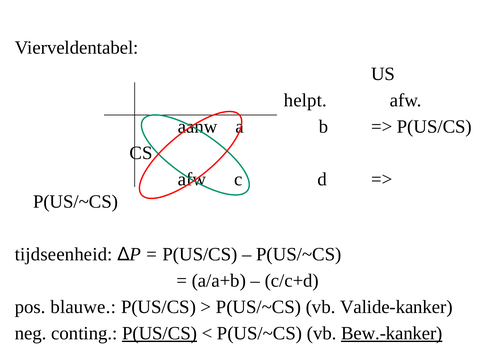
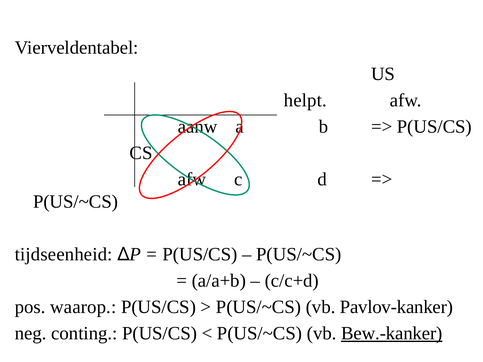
blauwe: blauwe -> waarop
Valide-kanker: Valide-kanker -> Pavlov-kanker
P(US/CS at (160, 334) underline: present -> none
